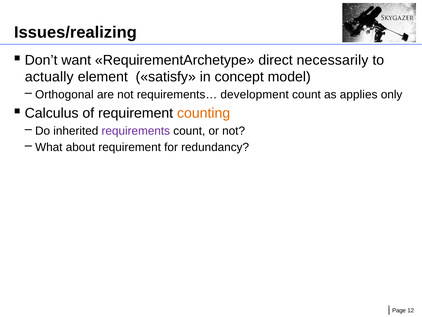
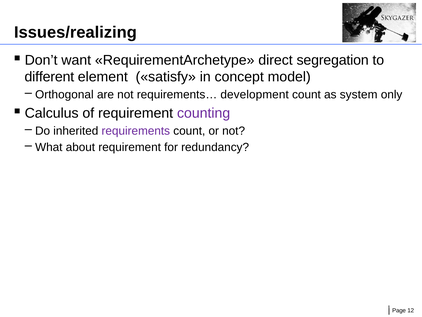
necessarily: necessarily -> segregation
actually: actually -> different
applies: applies -> system
counting colour: orange -> purple
